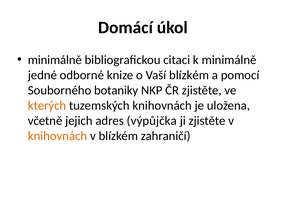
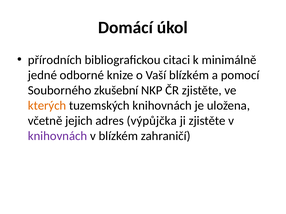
minimálně at (55, 60): minimálně -> přírodních
botaniky: botaniky -> zkušební
knihovnách at (58, 136) colour: orange -> purple
